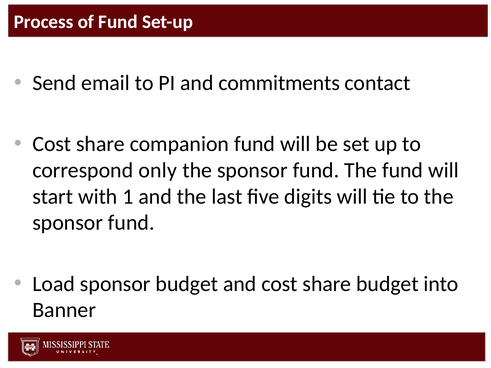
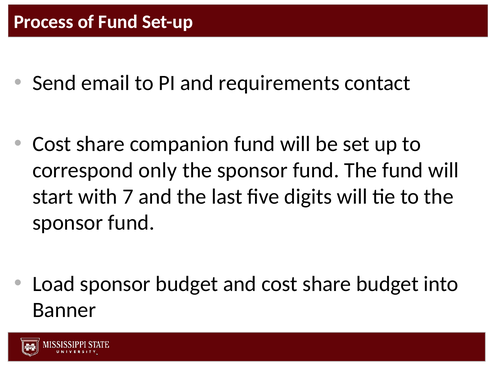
commitments: commitments -> requirements
1: 1 -> 7
